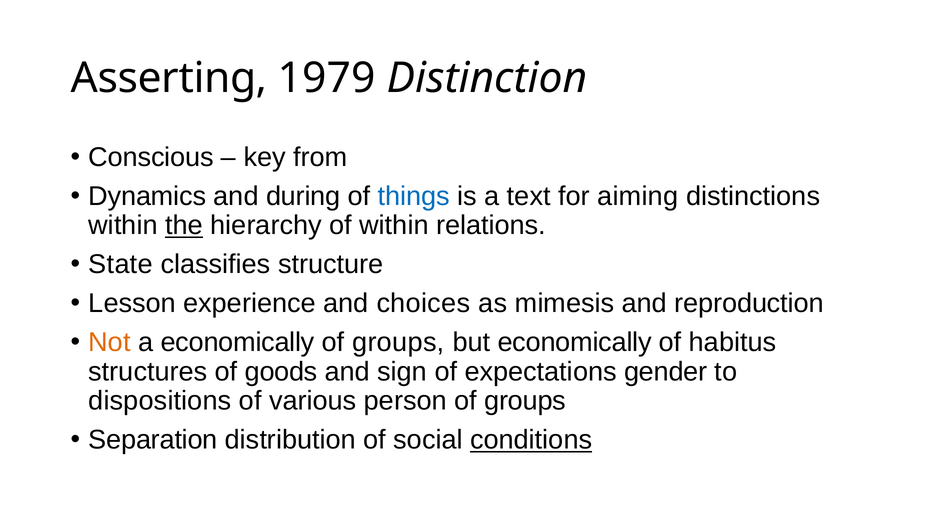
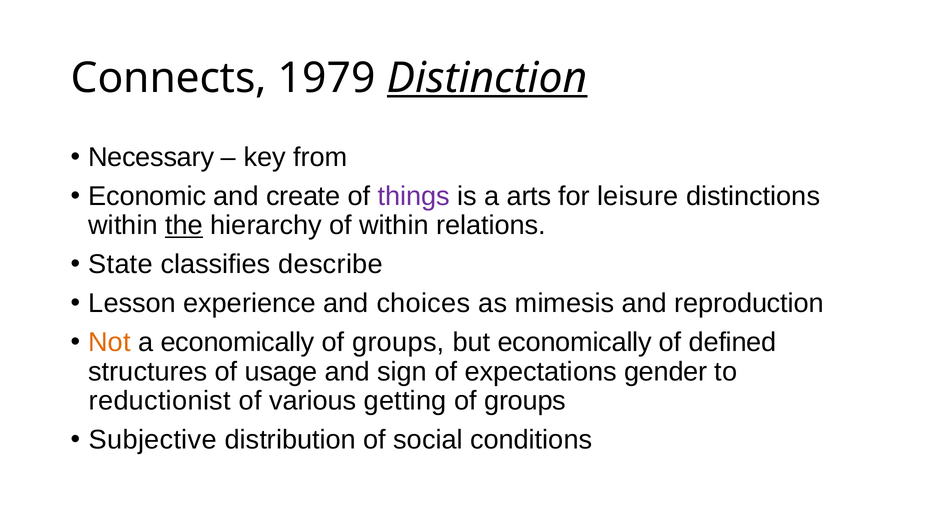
Asserting: Asserting -> Connects
Distinction underline: none -> present
Conscious: Conscious -> Necessary
Dynamics: Dynamics -> Economic
during: during -> create
things colour: blue -> purple
text: text -> arts
aiming: aiming -> leisure
structure: structure -> describe
habitus: habitus -> defined
goods: goods -> usage
dispositions: dispositions -> reductionist
person: person -> getting
Separation: Separation -> Subjective
conditions underline: present -> none
